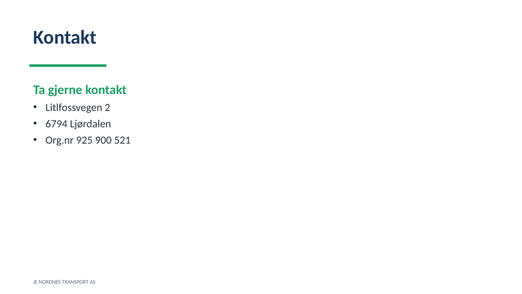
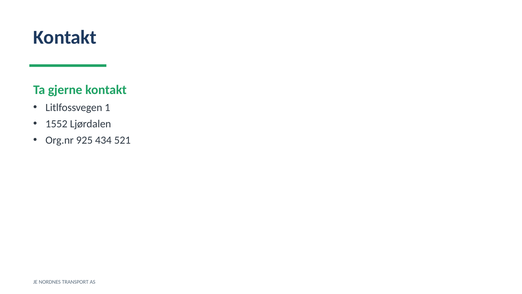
2: 2 -> 1
6794: 6794 -> 1552
900: 900 -> 434
